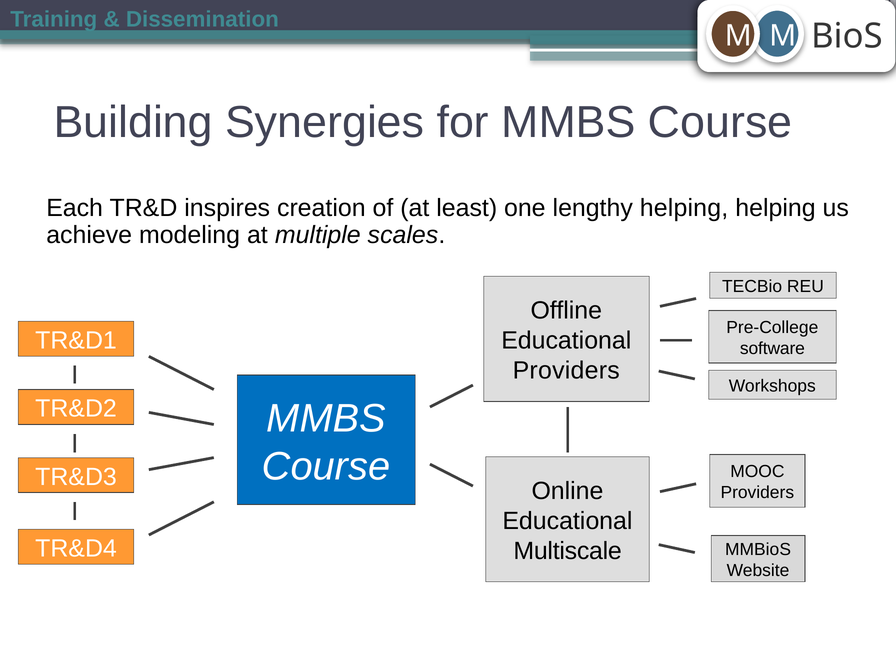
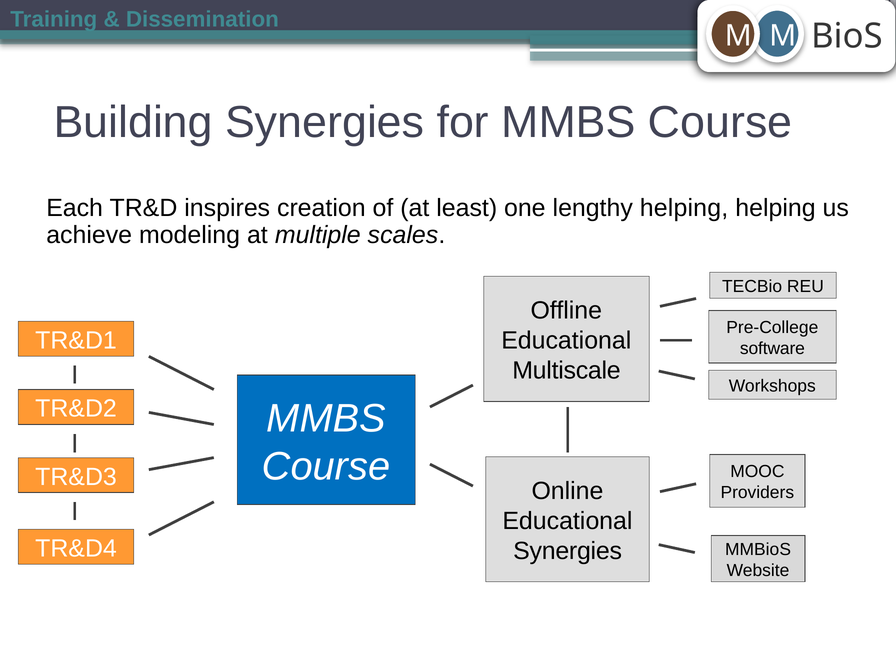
Providers at (566, 371): Providers -> Multiscale
Multiscale at (568, 551): Multiscale -> Synergies
